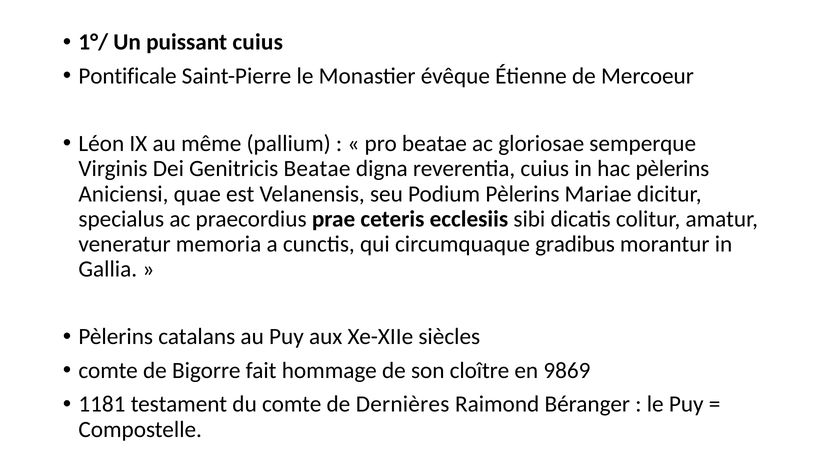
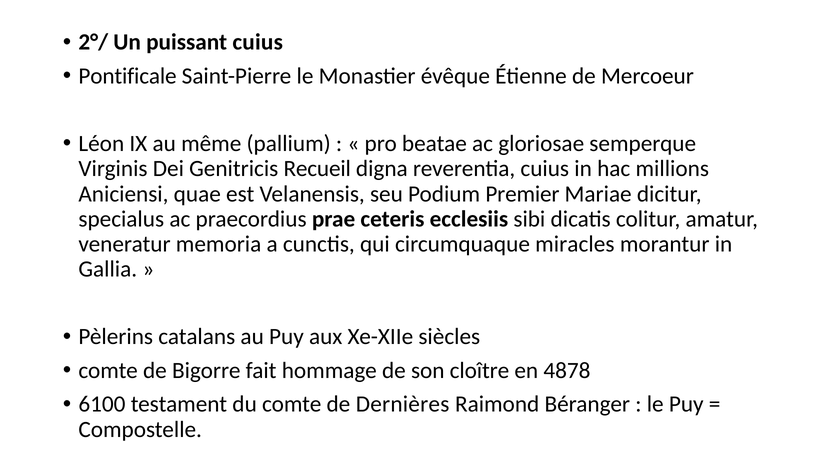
1°/: 1°/ -> 2°/
Genitricis Beatae: Beatae -> Recueil
hac pèlerins: pèlerins -> millions
Podium Pèlerins: Pèlerins -> Premier
gradibus: gradibus -> miracles
9869: 9869 -> 4878
1181: 1181 -> 6100
